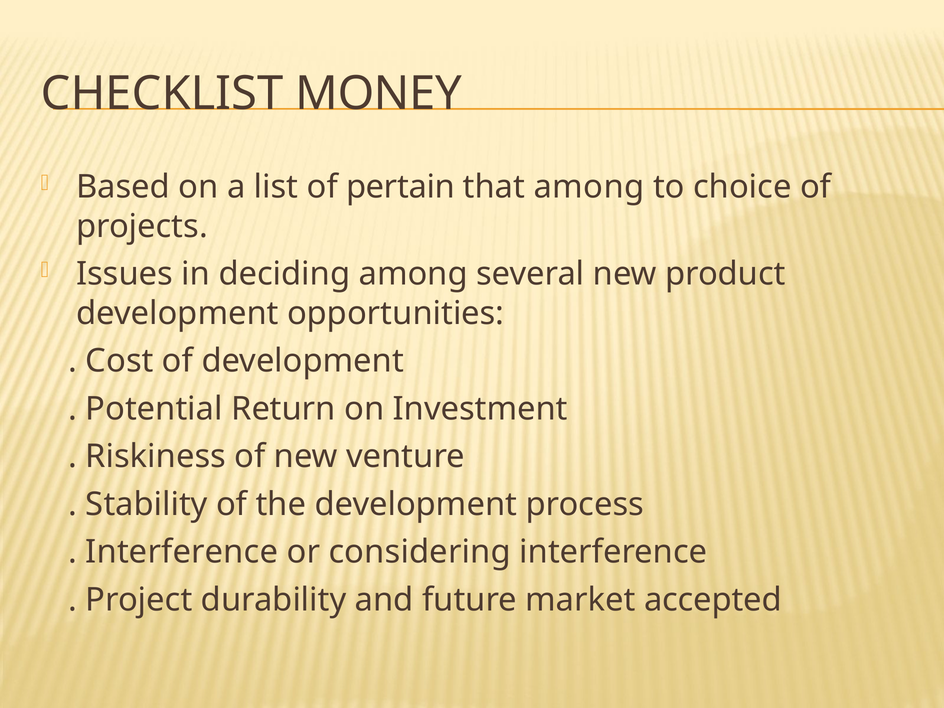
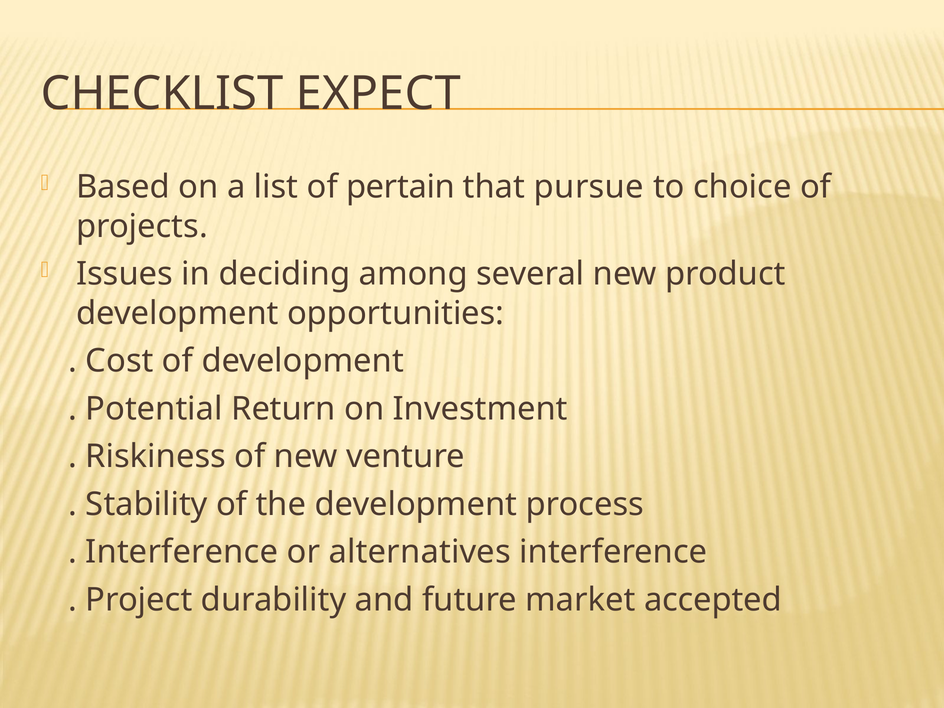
MONEY: MONEY -> EXPECT
that among: among -> pursue
considering: considering -> alternatives
